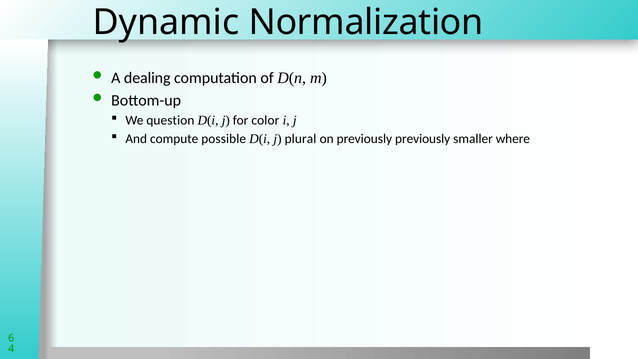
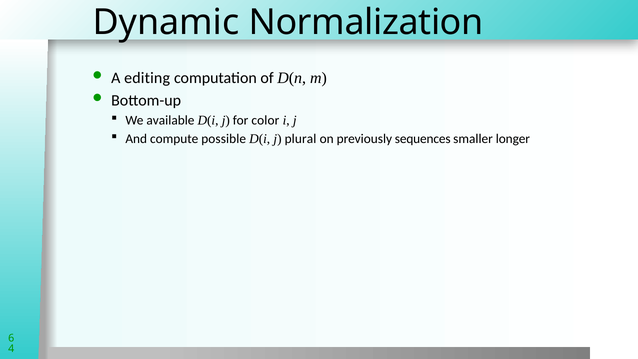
dealing: dealing -> editing
question: question -> available
previously previously: previously -> sequences
where: where -> longer
